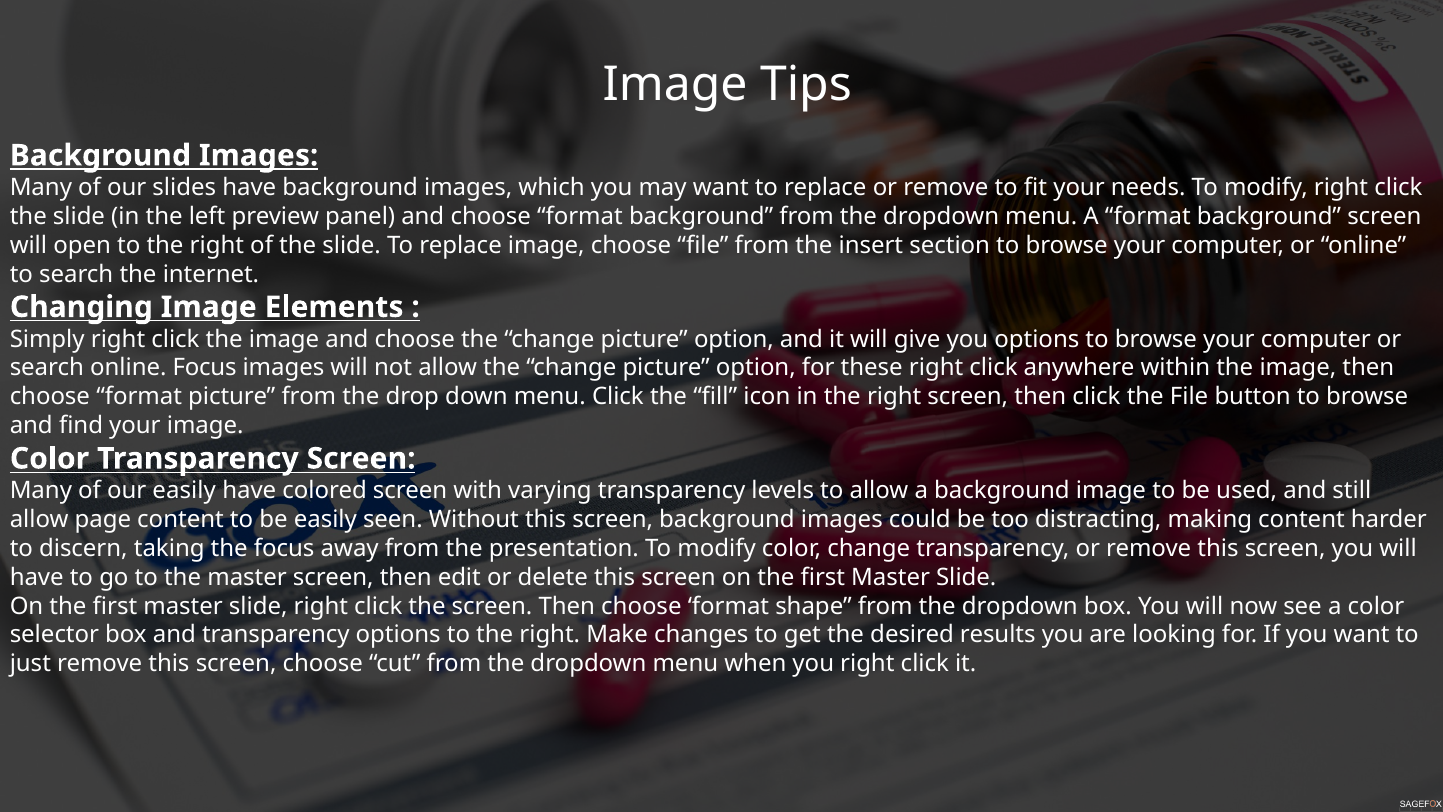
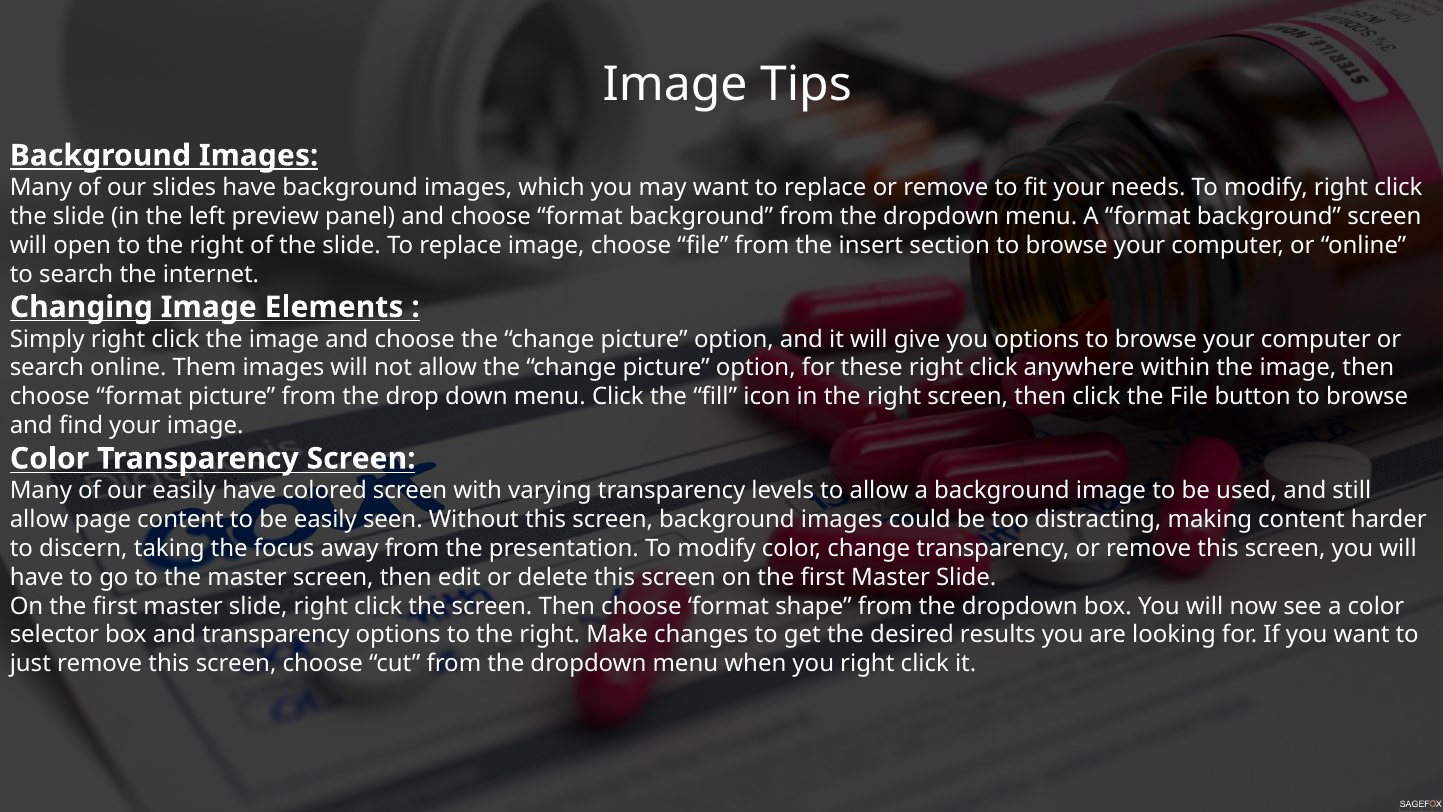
online Focus: Focus -> Them
